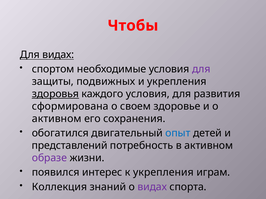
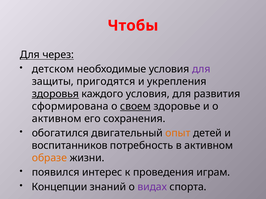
Для видах: видах -> через
спортом: спортом -> детском
подвижных: подвижных -> пригодятся
своем underline: none -> present
опыт colour: blue -> orange
представлений: представлений -> воспитанников
образе colour: purple -> orange
к укрепления: укрепления -> проведения
Коллекция: Коллекция -> Концепции
